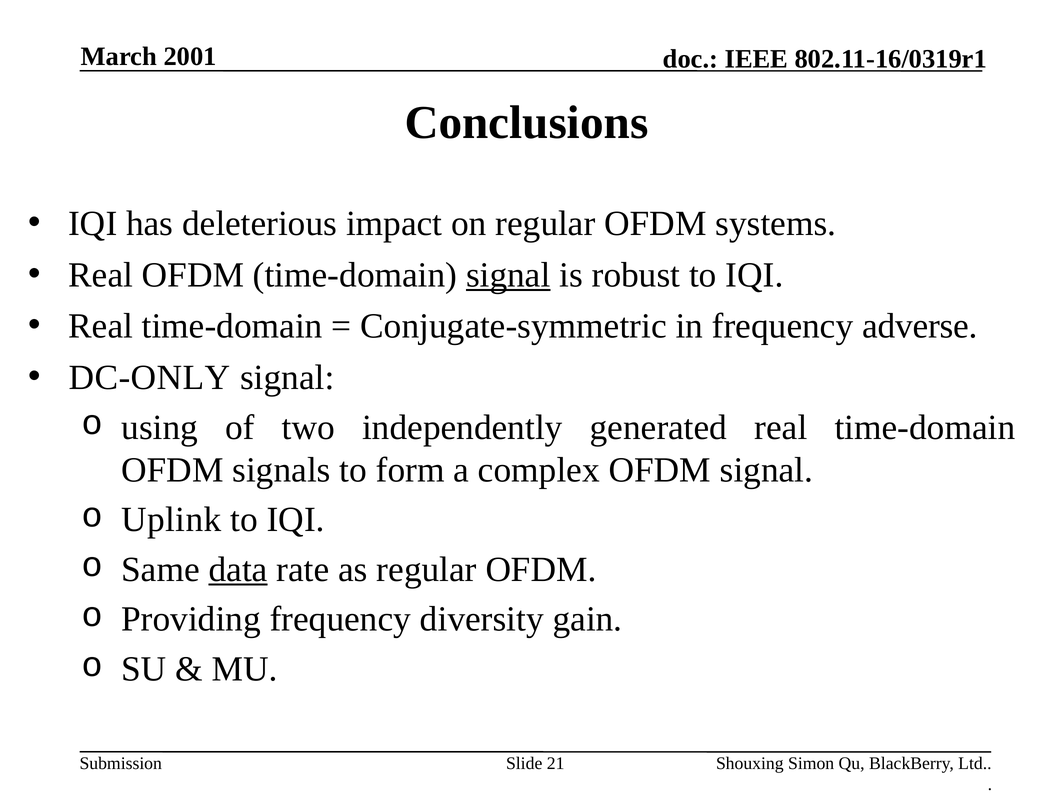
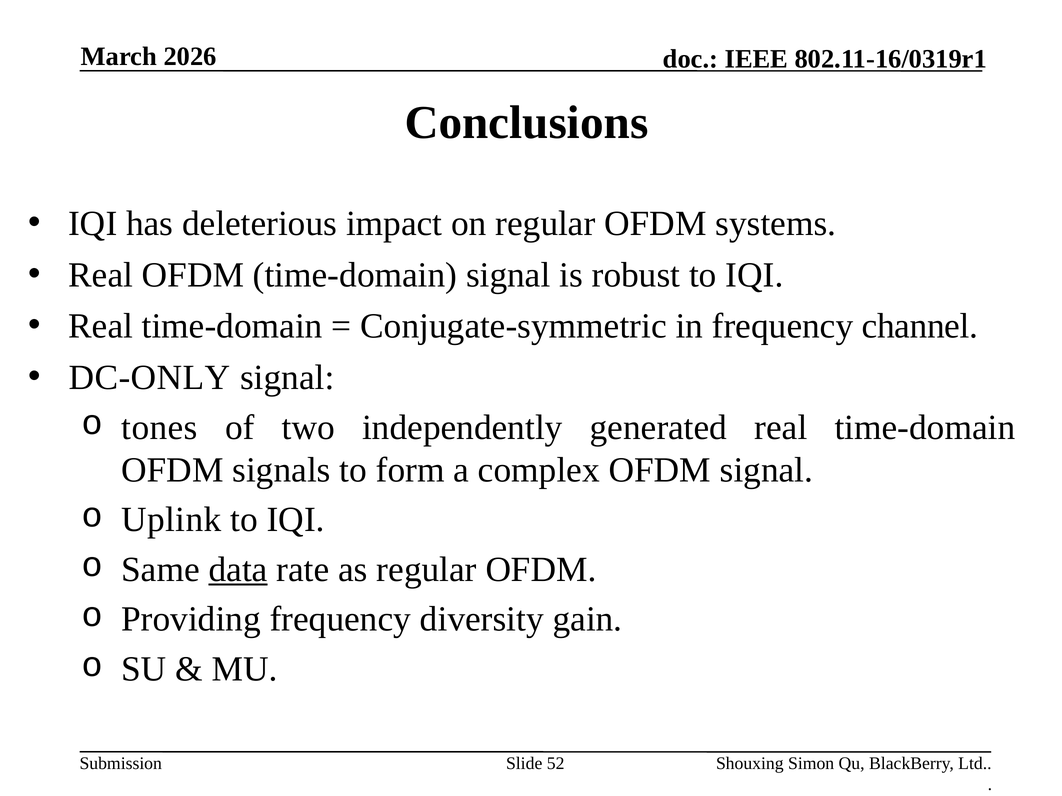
2001: 2001 -> 2026
signal at (508, 275) underline: present -> none
adverse: adverse -> channel
using: using -> tones
21: 21 -> 52
